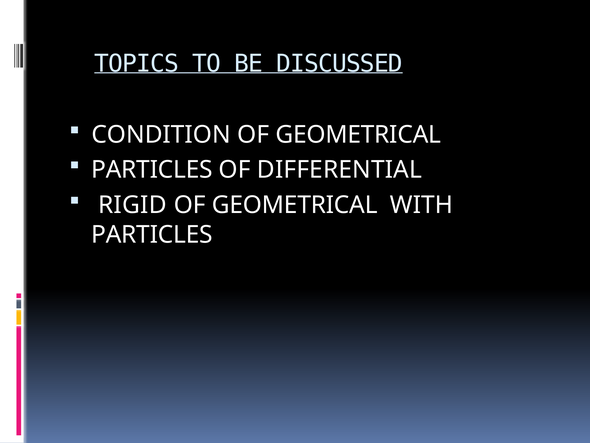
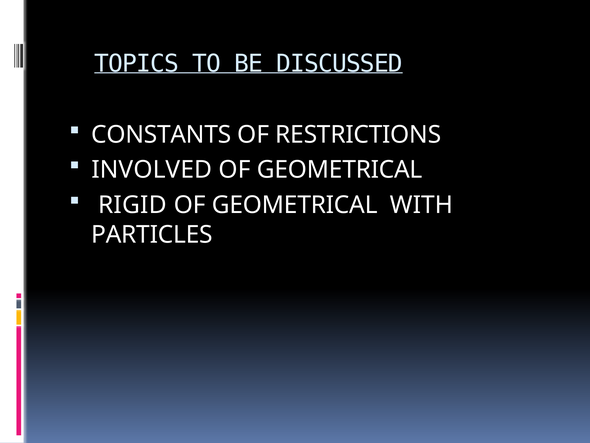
CONDITION: CONDITION -> CONSTANTS
GEOMETRICAL at (358, 134): GEOMETRICAL -> RESTRICTIONS
PARTICLES at (152, 170): PARTICLES -> INVOLVED
DIFFERENTIAL at (339, 170): DIFFERENTIAL -> GEOMETRICAL
